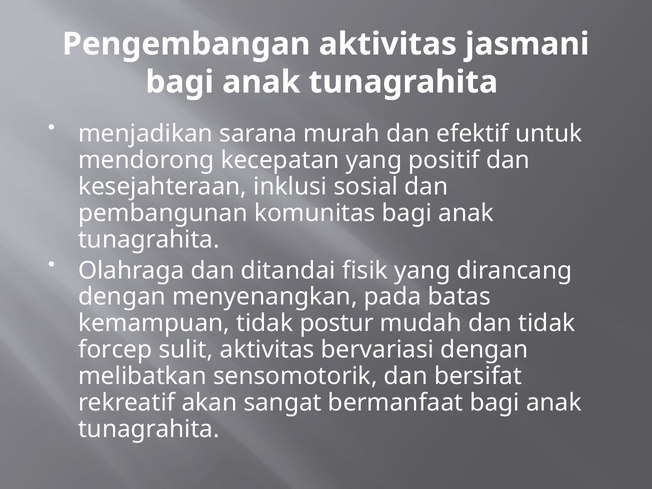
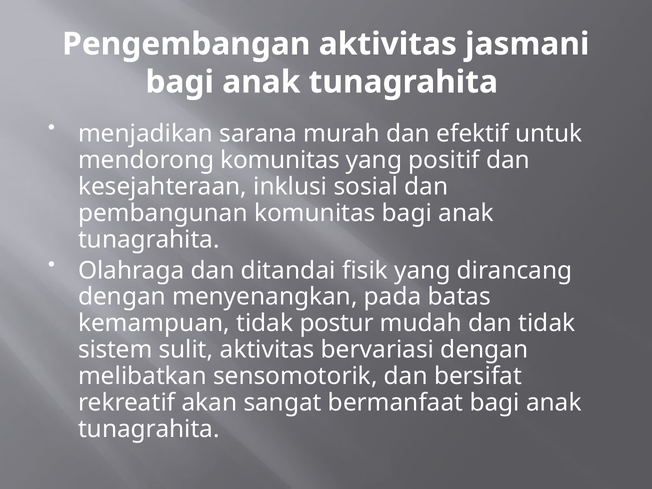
mendorong kecepatan: kecepatan -> komunitas
forcep: forcep -> sistem
